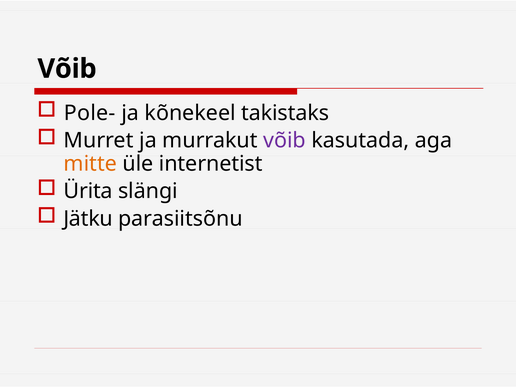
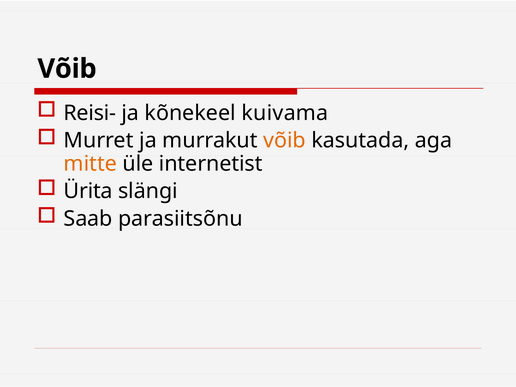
Pole-: Pole- -> Reisi-
takistaks: takistaks -> kuivama
võib at (284, 140) colour: purple -> orange
Jätku: Jätku -> Saab
